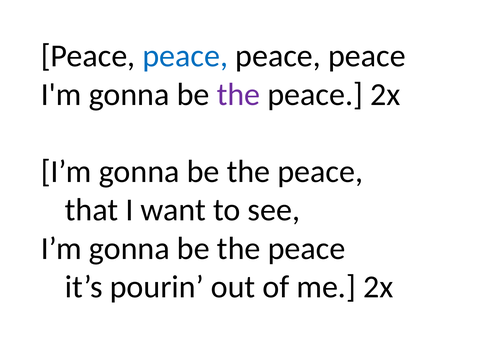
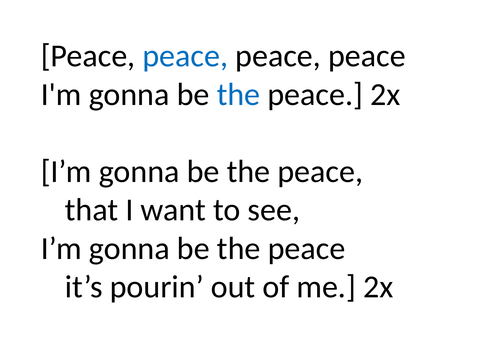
the at (238, 94) colour: purple -> blue
